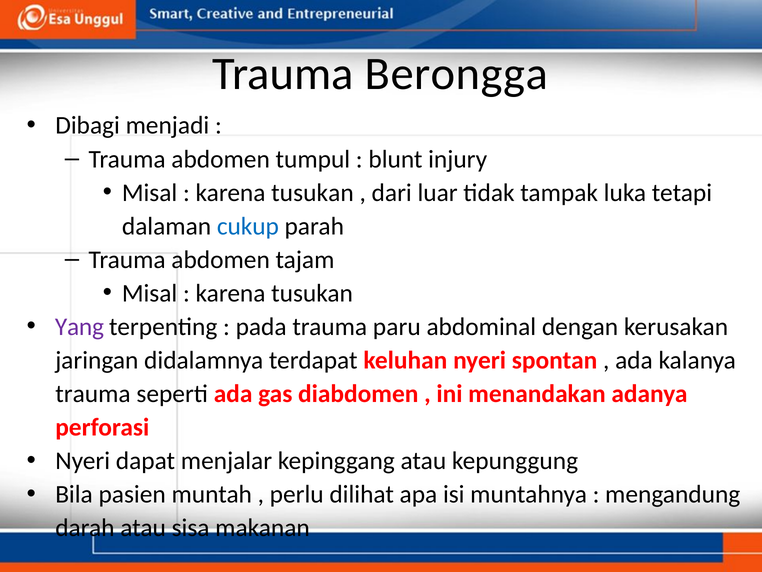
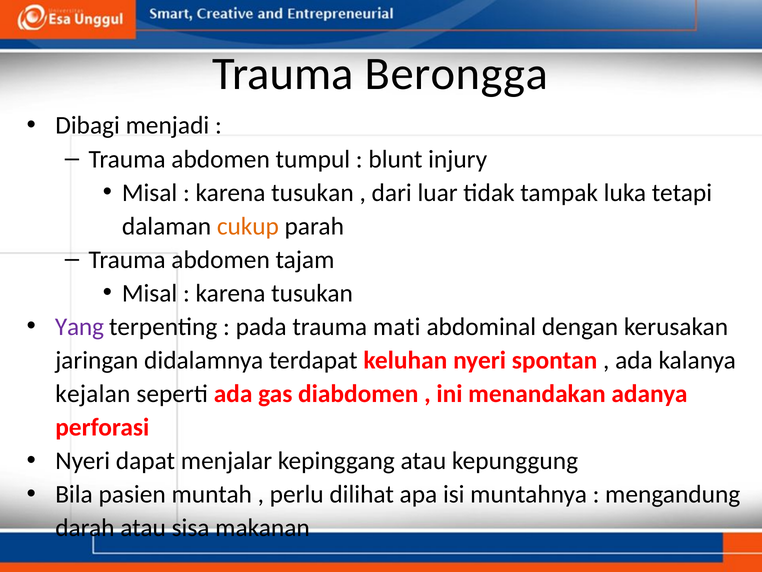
cukup colour: blue -> orange
paru: paru -> mati
trauma at (93, 394): trauma -> kejalan
